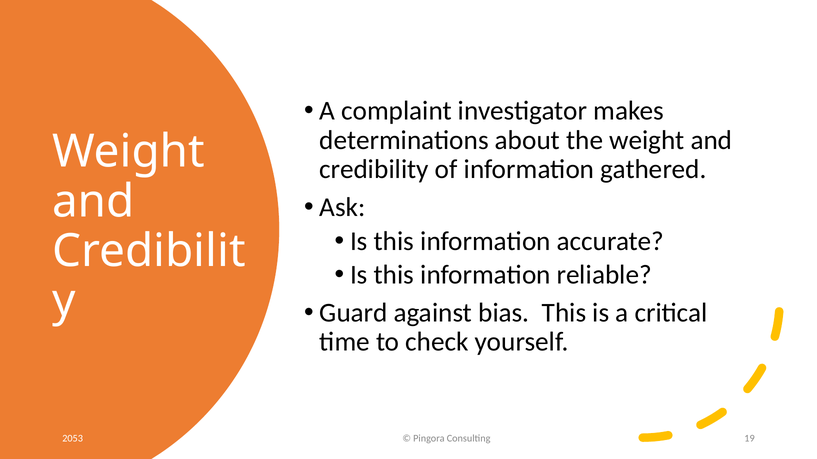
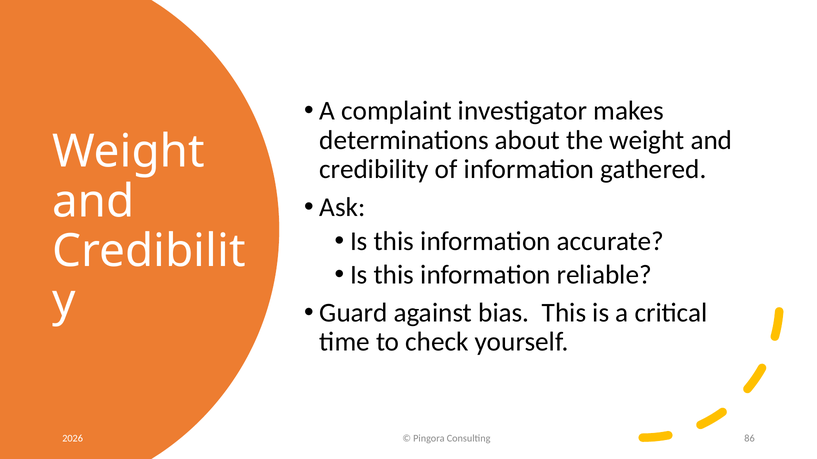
2053: 2053 -> 2026
19: 19 -> 86
